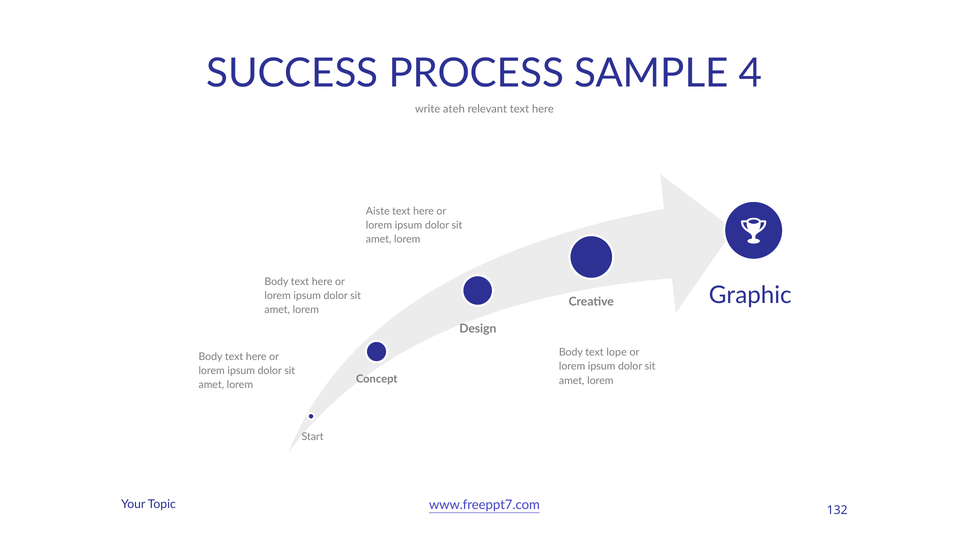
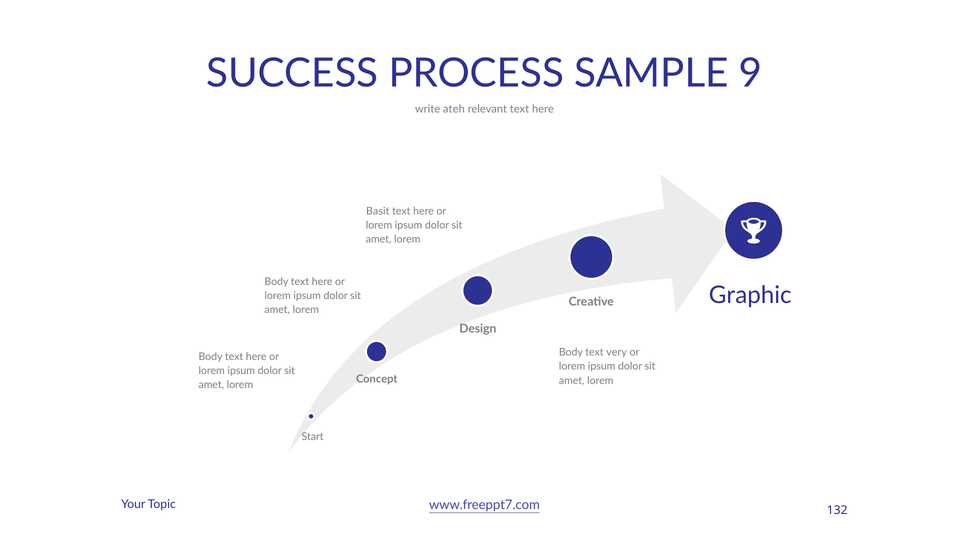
4: 4 -> 9
Aiste: Aiste -> Basit
lope: lope -> very
